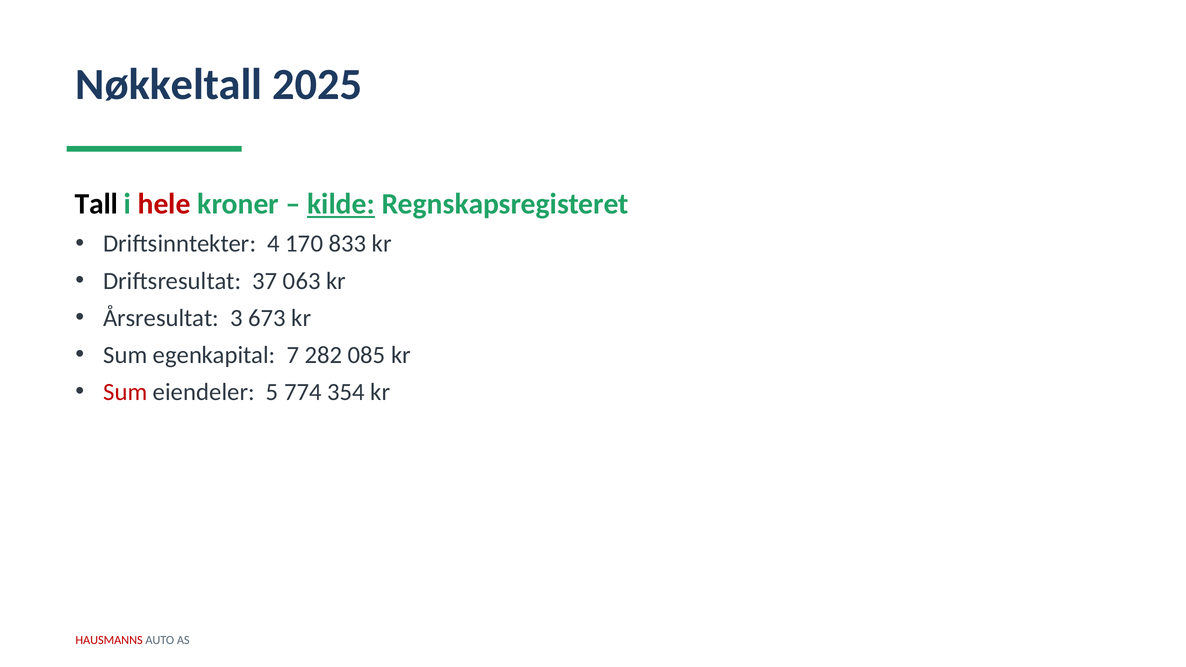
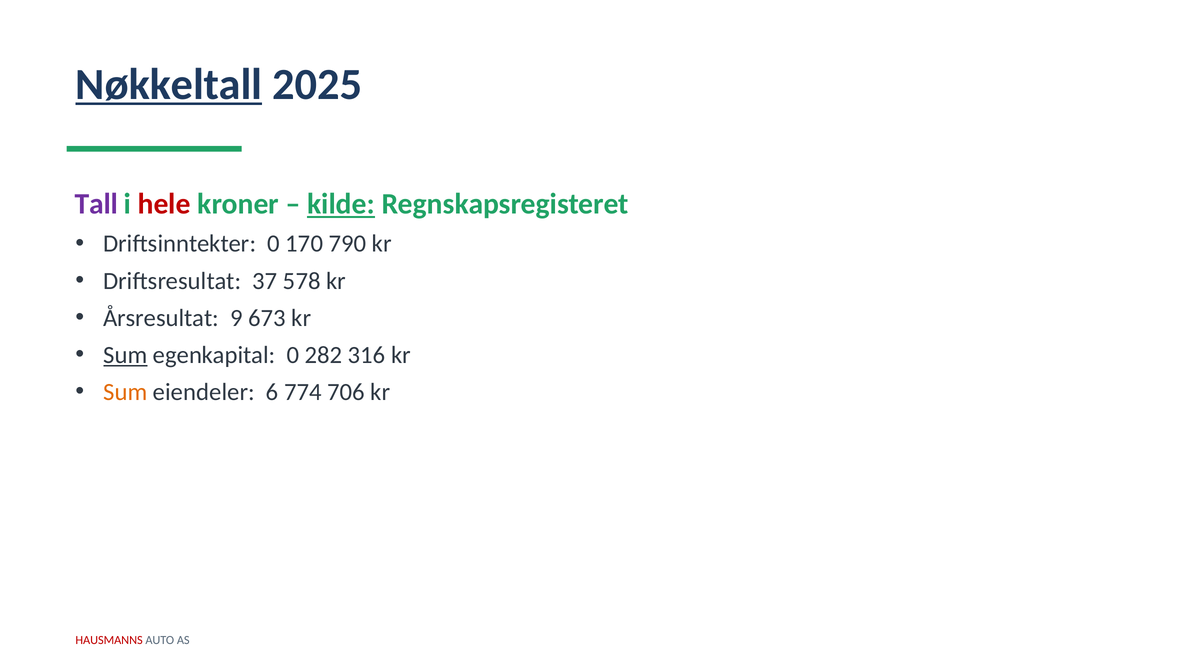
Nøkkeltall underline: none -> present
Tall colour: black -> purple
Driftsinntekter 4: 4 -> 0
833: 833 -> 790
063: 063 -> 578
3: 3 -> 9
Sum at (125, 355) underline: none -> present
egenkapital 7: 7 -> 0
085: 085 -> 316
Sum at (125, 392) colour: red -> orange
5: 5 -> 6
354: 354 -> 706
